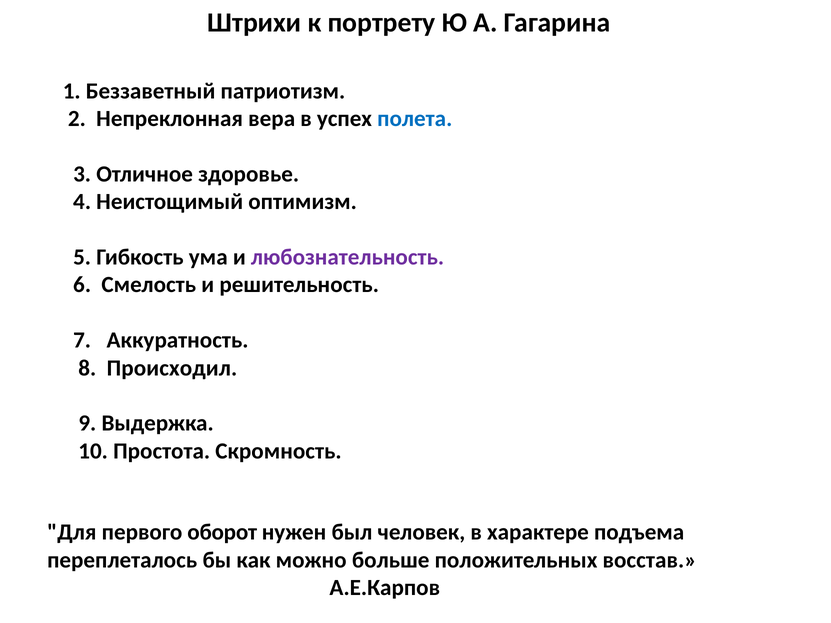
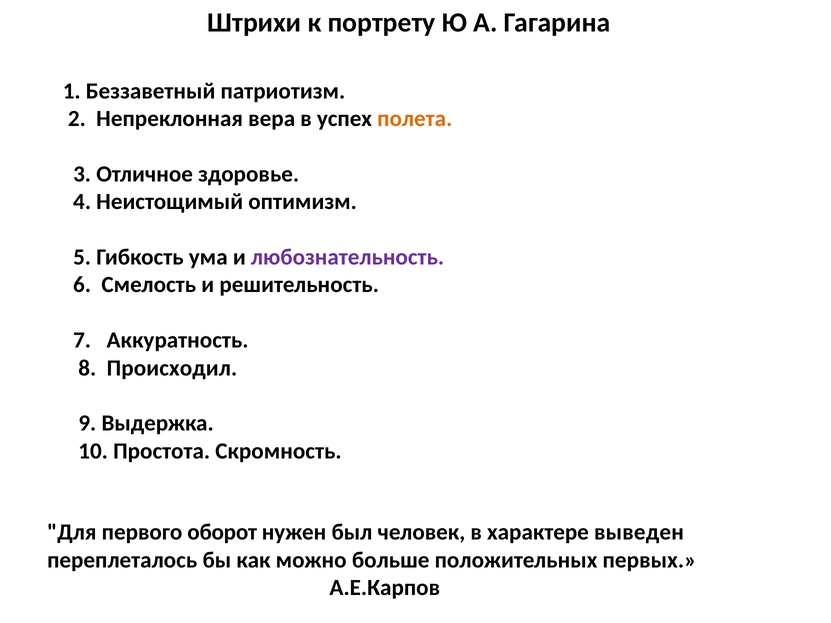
полета colour: blue -> orange
подъема: подъема -> выведен
восстав: восстав -> первых
